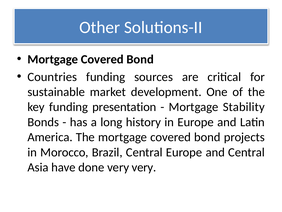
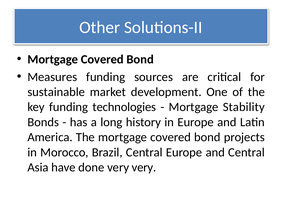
Countries: Countries -> Measures
presentation: presentation -> technologies
